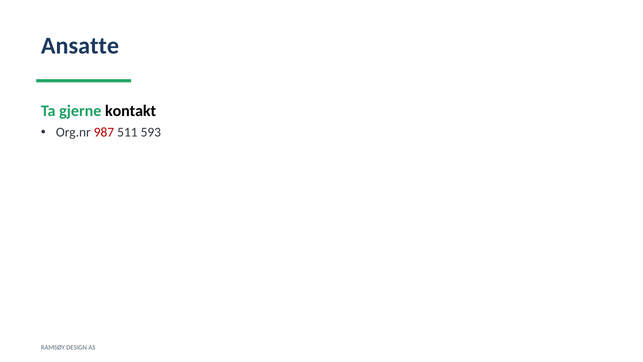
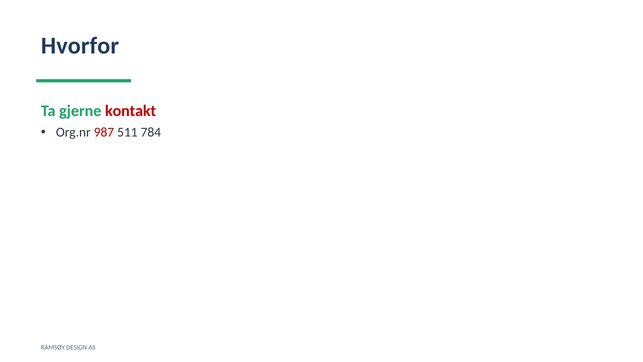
Ansatte: Ansatte -> Hvorfor
kontakt colour: black -> red
593: 593 -> 784
